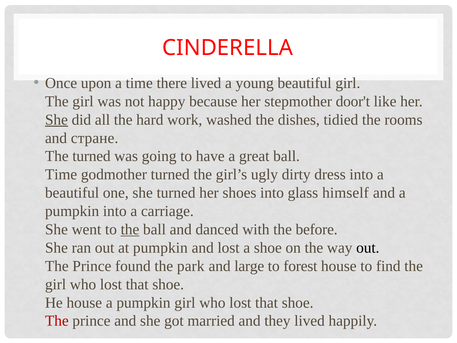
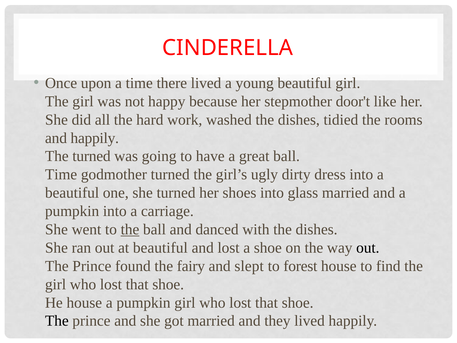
She at (56, 120) underline: present -> none
and стране: стране -> happily
glass himself: himself -> married
with the before: before -> dishes
at pumpkin: pumpkin -> beautiful
park: park -> fairy
large: large -> slept
The at (57, 321) colour: red -> black
